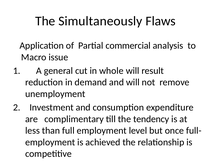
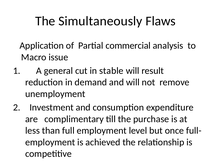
whole: whole -> stable
tendency: tendency -> purchase
